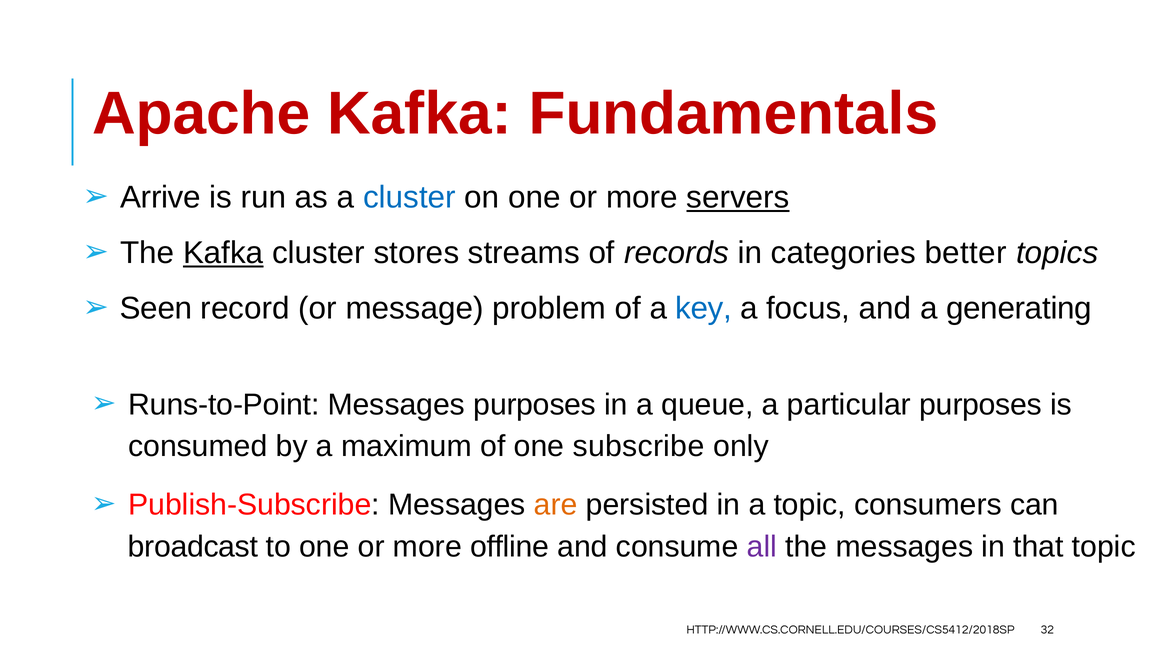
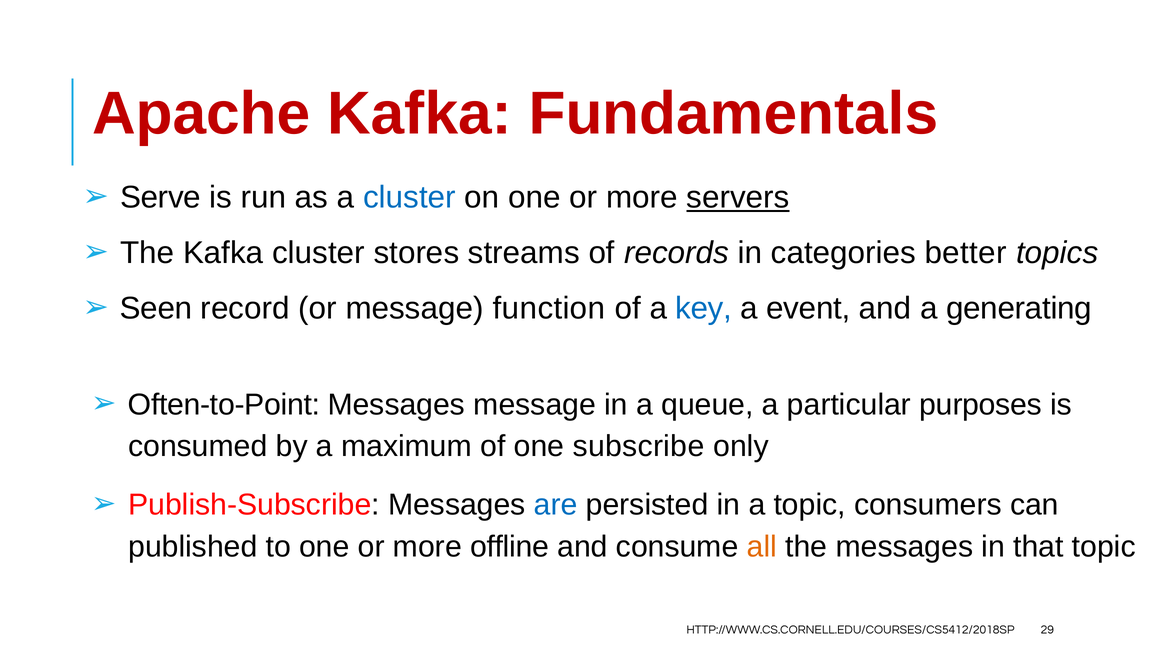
Arrive: Arrive -> Serve
Kafka at (223, 253) underline: present -> none
problem: problem -> function
focus: focus -> event
Runs-to-Point: Runs-to-Point -> Often-to-Point
Messages purposes: purposes -> message
are colour: orange -> blue
broadcast: broadcast -> published
all colour: purple -> orange
32: 32 -> 29
